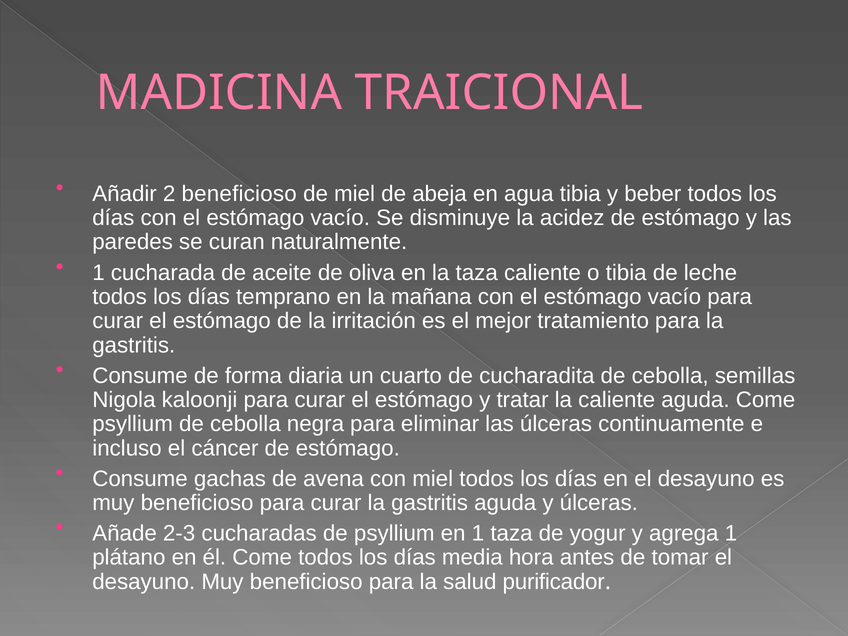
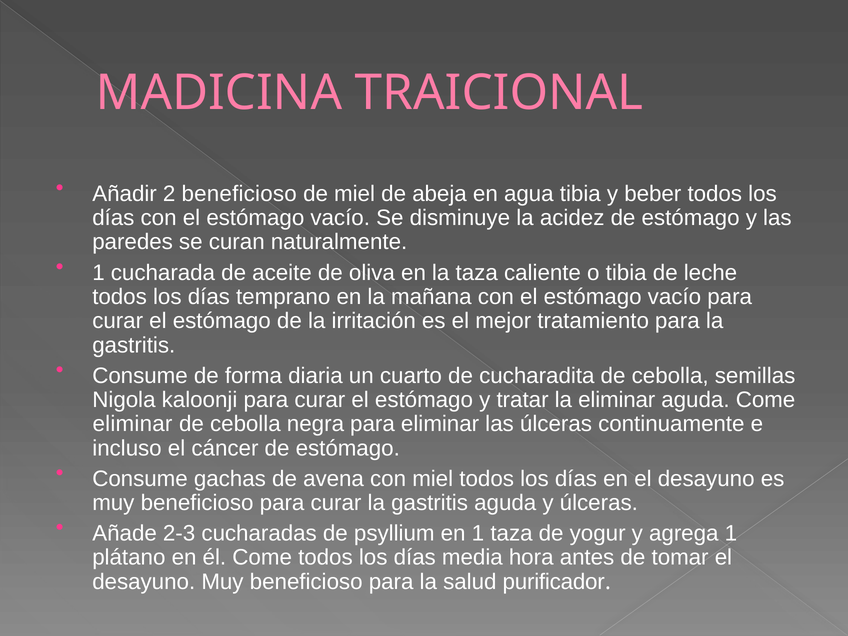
la caliente: caliente -> eliminar
psyllium at (133, 424): psyllium -> eliminar
